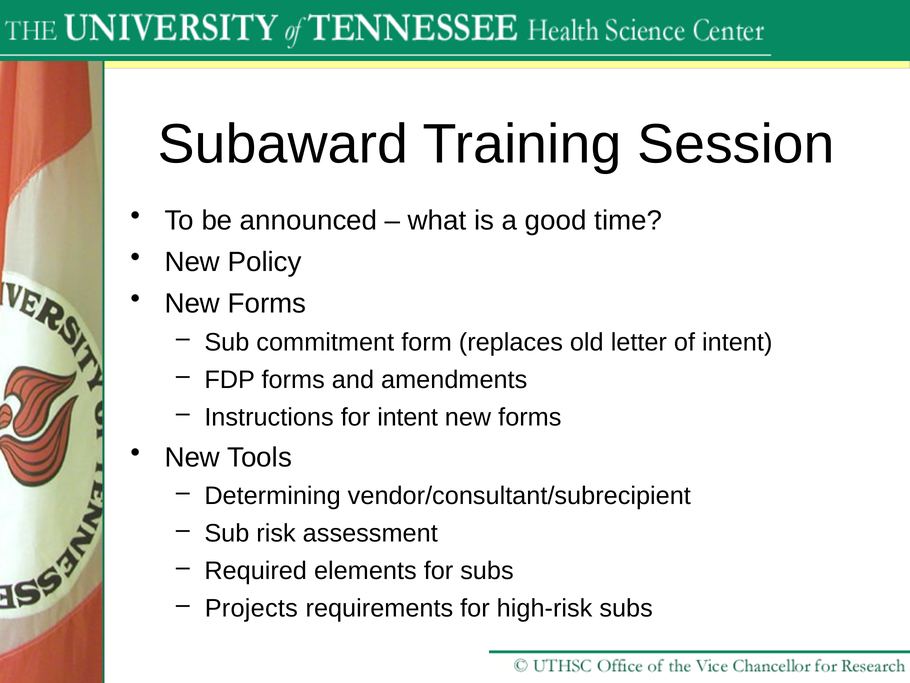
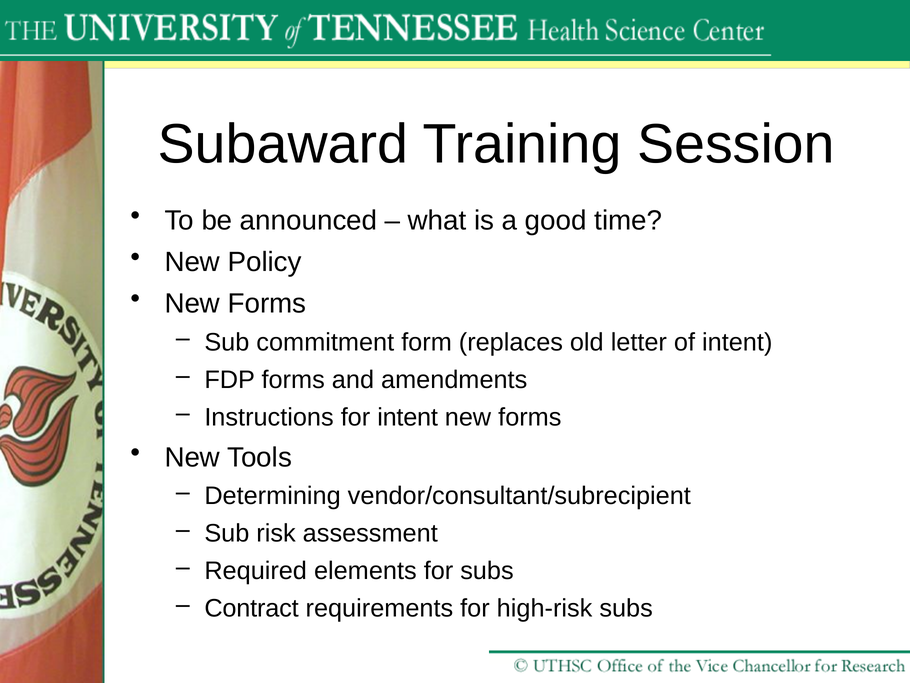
Projects: Projects -> Contract
